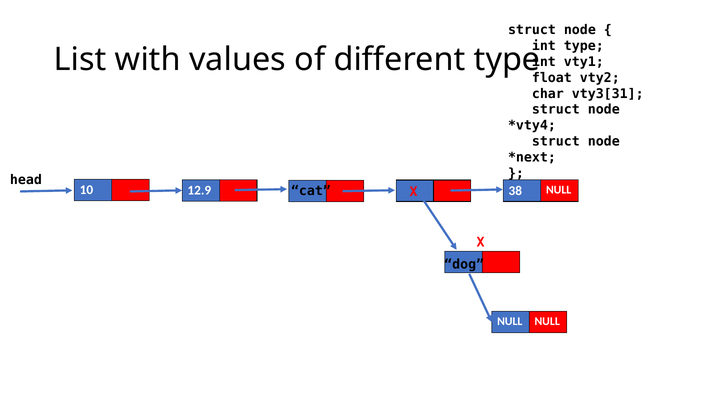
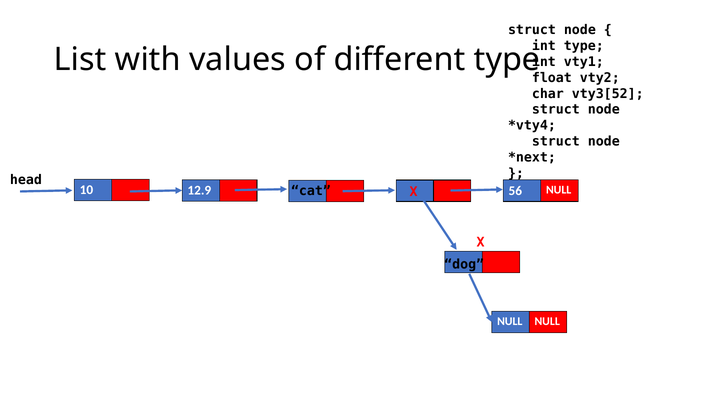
vty3[31: vty3[31 -> vty3[52
38: 38 -> 56
